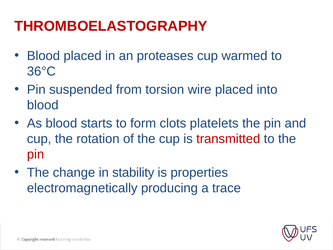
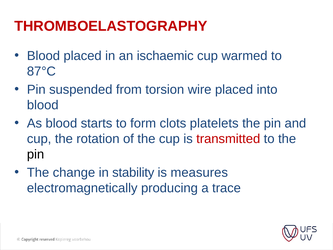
proteases: proteases -> ischaemic
36°C: 36°C -> 87°C
pin at (36, 154) colour: red -> black
properties: properties -> measures
